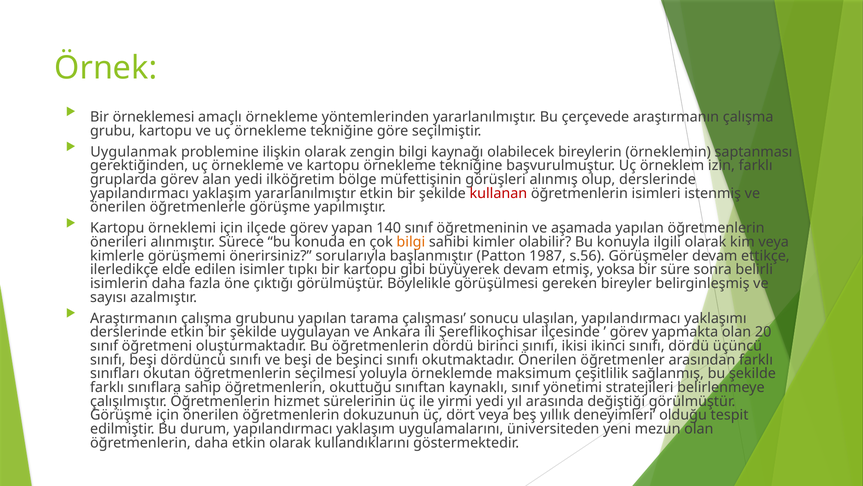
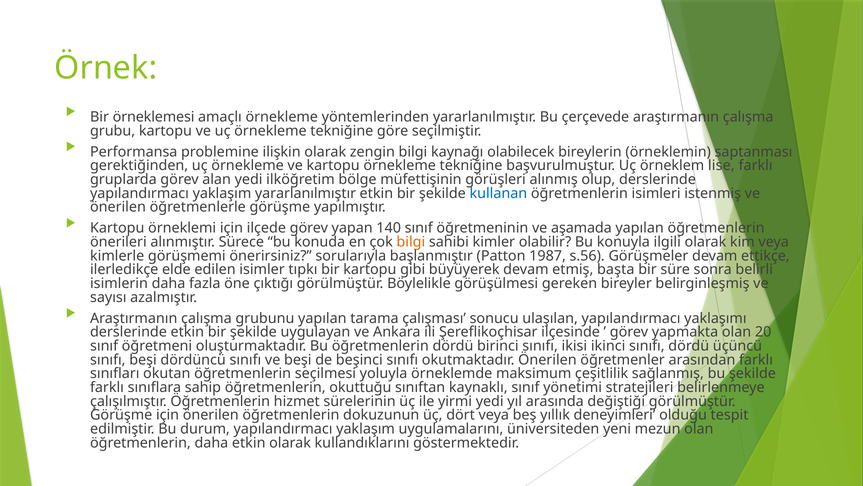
Uygulanmak: Uygulanmak -> Performansa
izin: izin -> lise
kullanan colour: red -> blue
yoksa: yoksa -> başta
